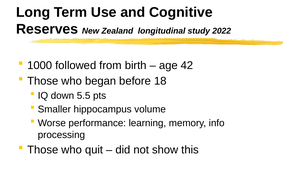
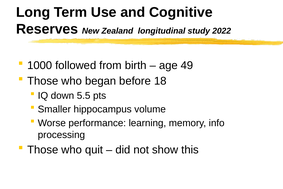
42: 42 -> 49
